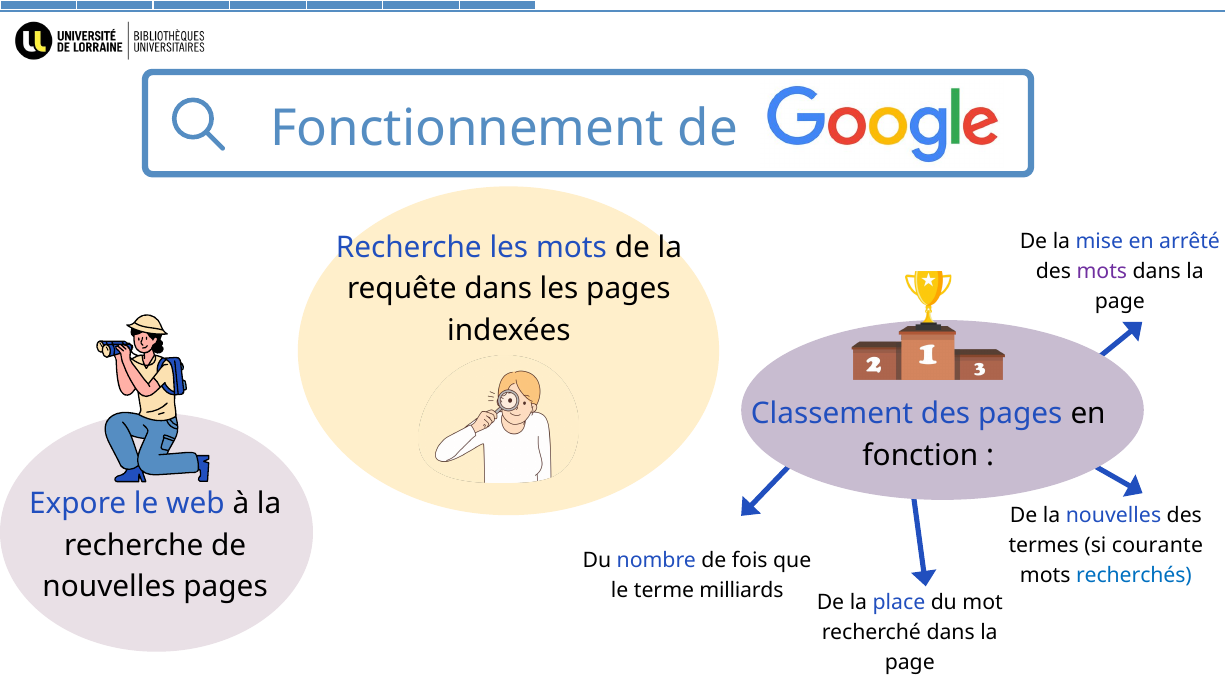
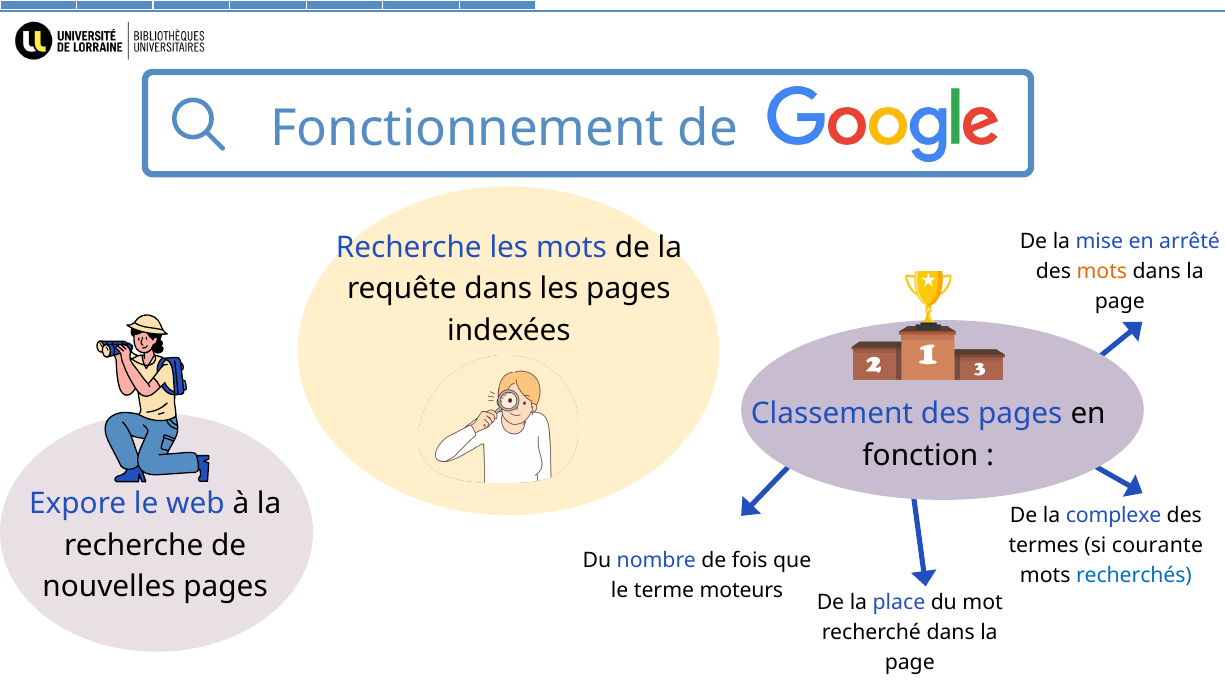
mots at (1102, 272) colour: purple -> orange
la nouvelles: nouvelles -> complexe
milliards: milliards -> moteurs
